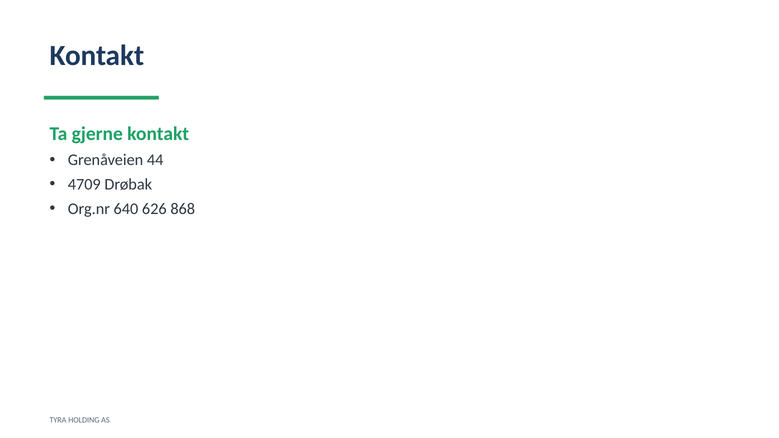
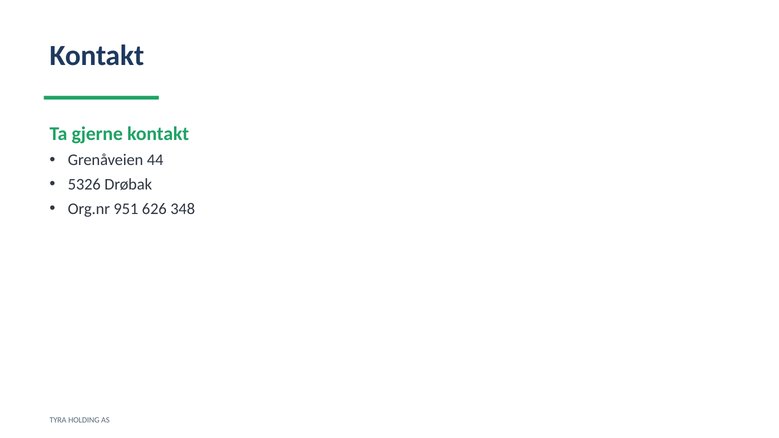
4709: 4709 -> 5326
640: 640 -> 951
868: 868 -> 348
